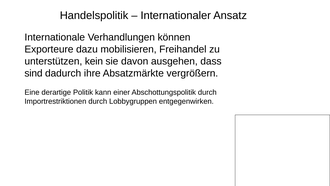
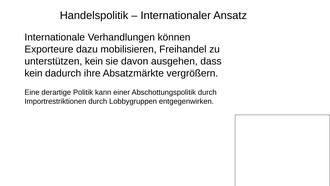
sind at (33, 73): sind -> kein
